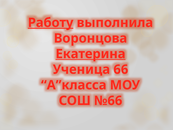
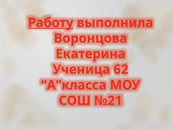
Екатерина underline: present -> none
66: 66 -> 62
№66: №66 -> №21
